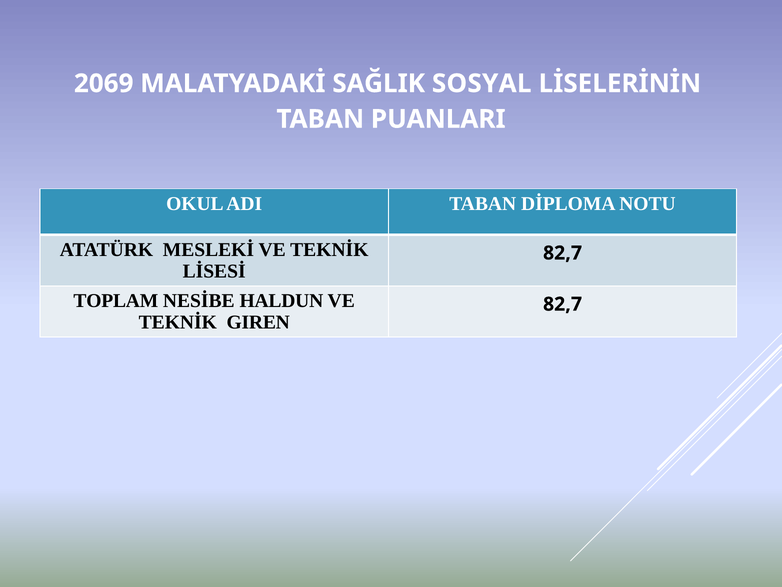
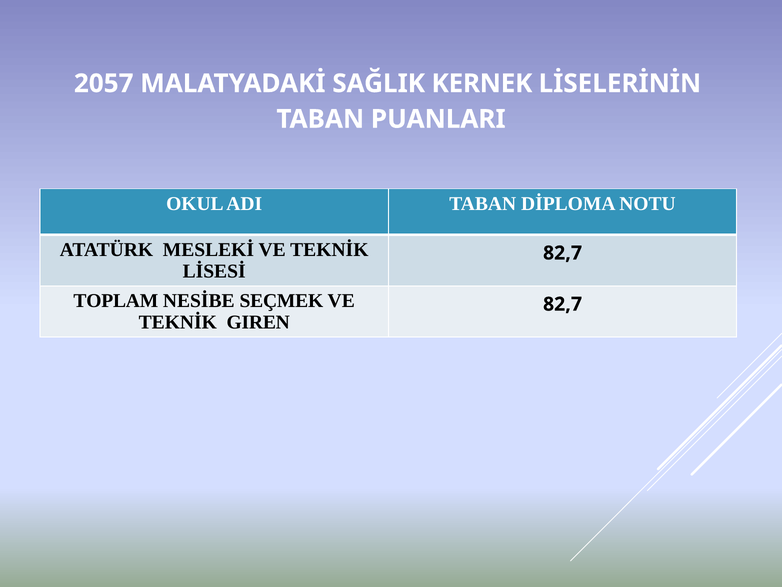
2069: 2069 -> 2057
SOSYAL: SOSYAL -> KERNEK
HALDUN: HALDUN -> SEÇMEK
